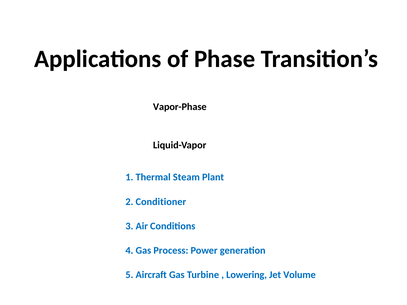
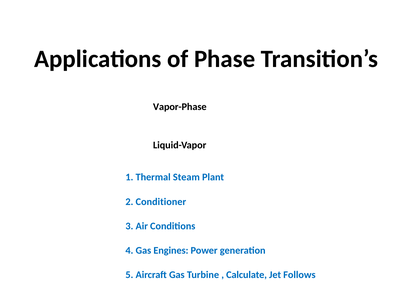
Process: Process -> Engines
Lowering: Lowering -> Calculate
Volume: Volume -> Follows
